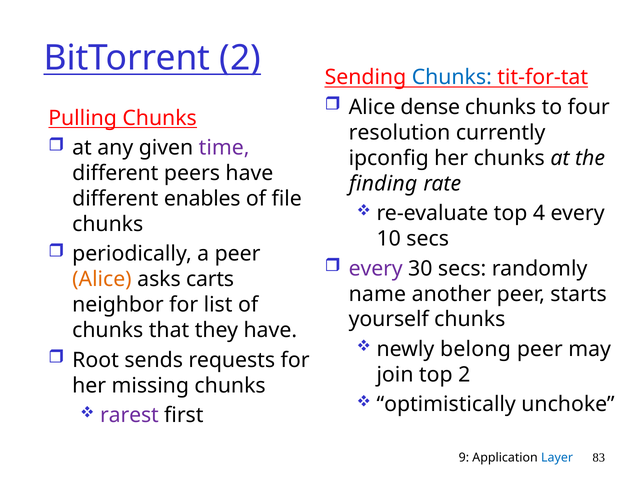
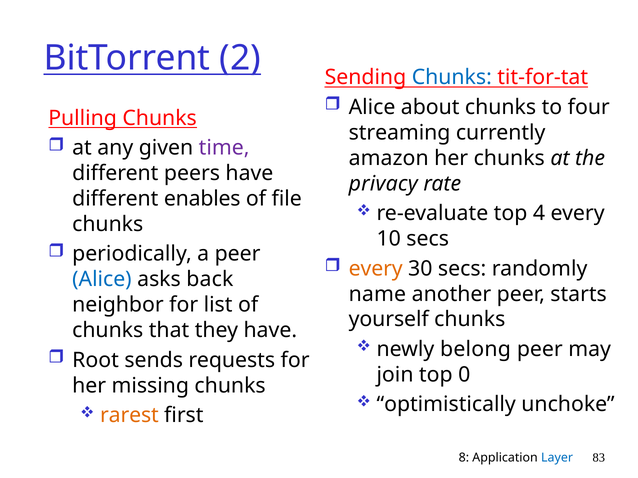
dense: dense -> about
resolution: resolution -> streaming
ipconfig: ipconfig -> amazon
finding: finding -> privacy
every at (376, 269) colour: purple -> orange
Alice at (102, 280) colour: orange -> blue
carts: carts -> back
top 2: 2 -> 0
rarest colour: purple -> orange
9: 9 -> 8
